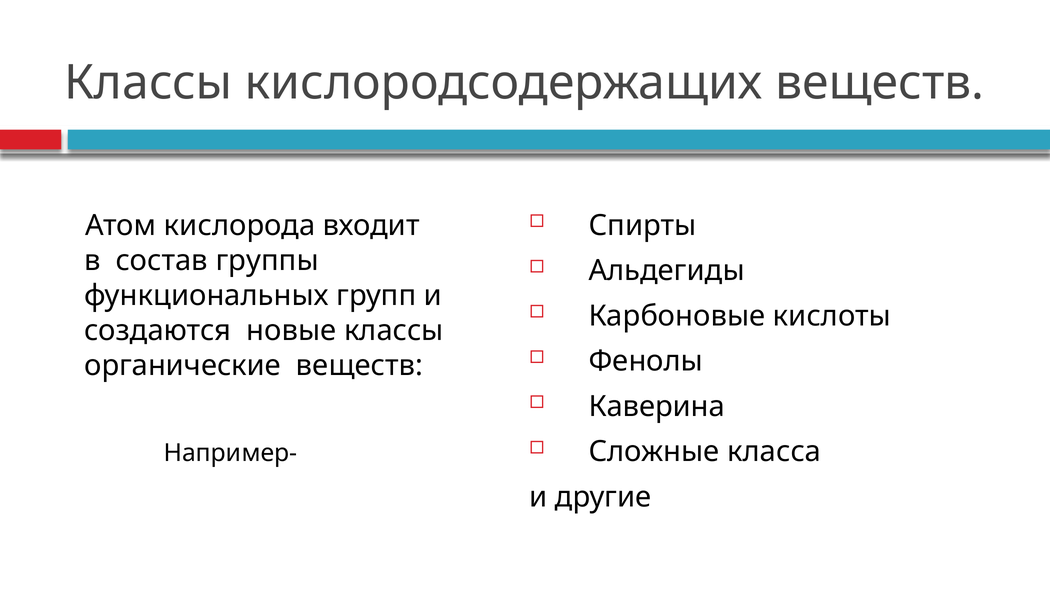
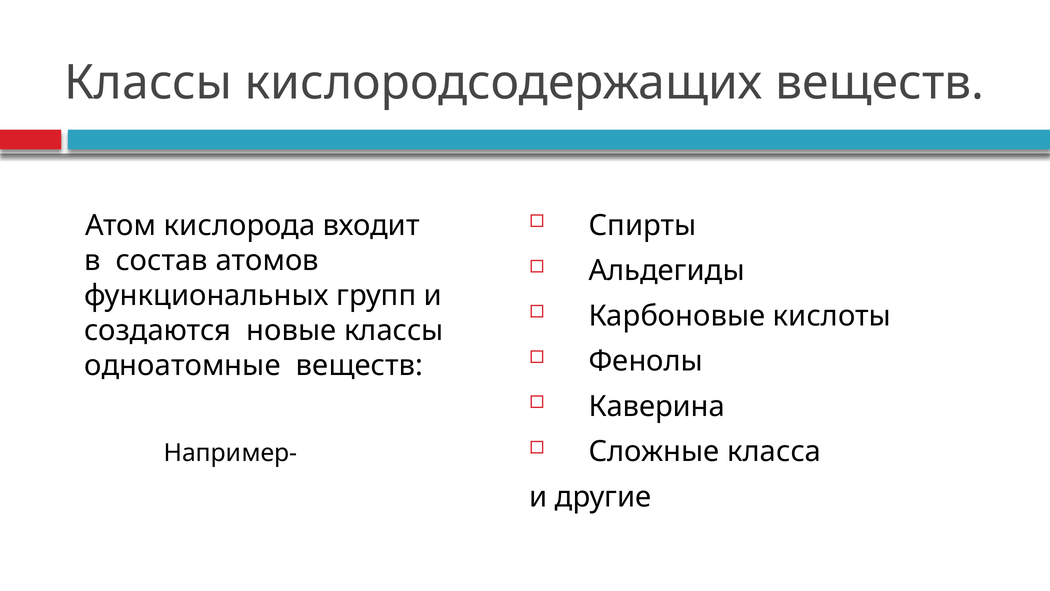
группы: группы -> атомов
органические: органические -> одноатомные
